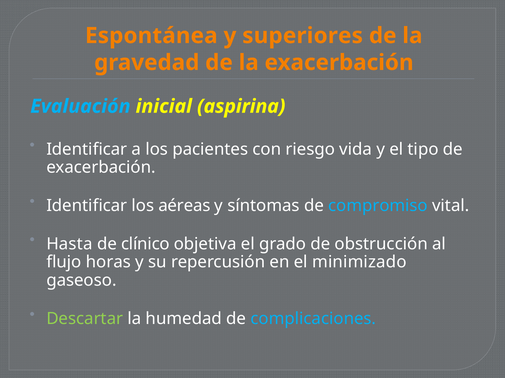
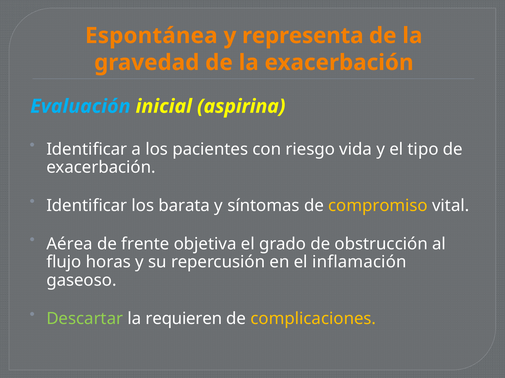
superiores: superiores -> representa
aéreas: aéreas -> barata
compromiso colour: light blue -> yellow
Hasta: Hasta -> Aérea
clínico: clínico -> frente
minimizado: minimizado -> inflamación
humedad: humedad -> requieren
complicaciones colour: light blue -> yellow
